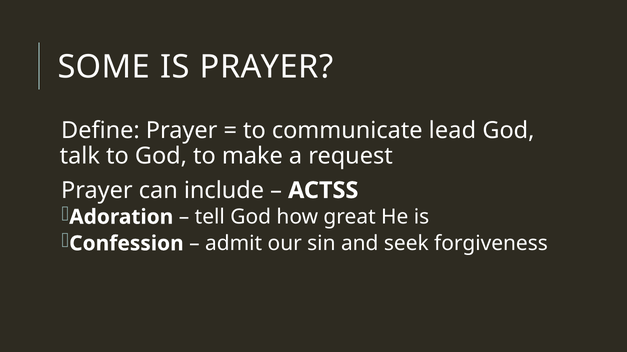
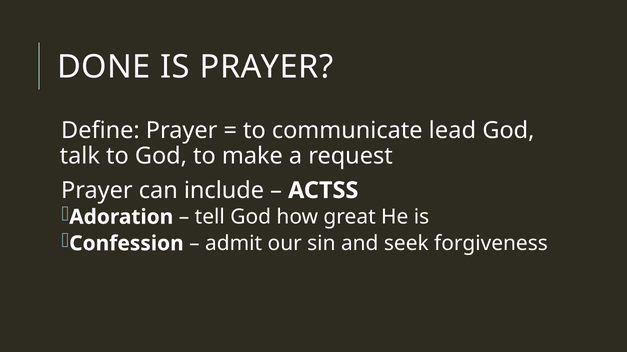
SOME: SOME -> DONE
